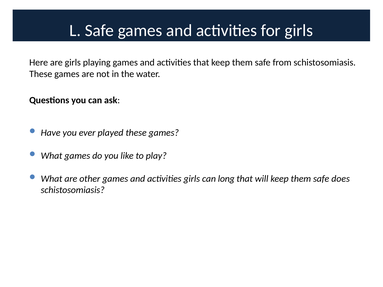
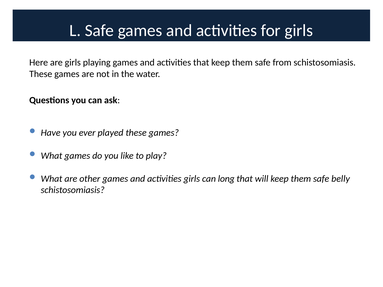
does: does -> belly
